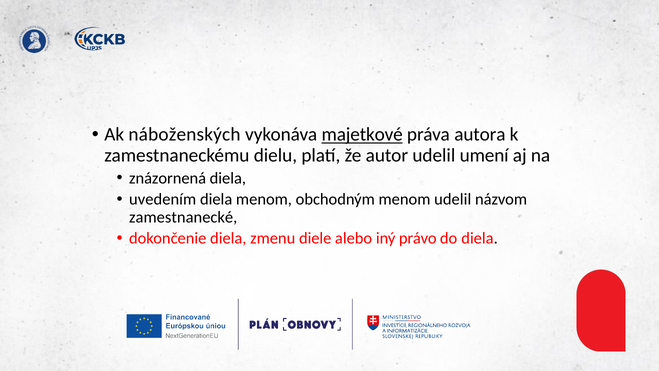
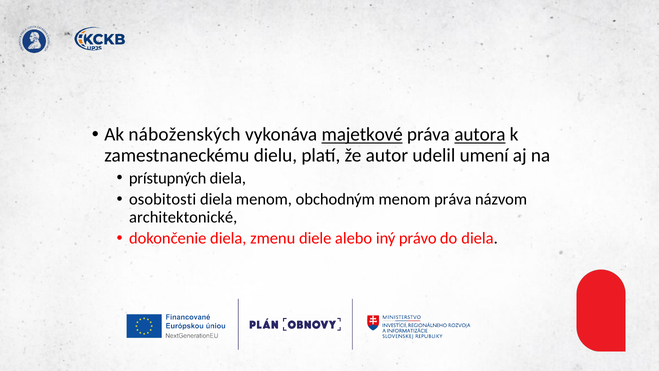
autora underline: none -> present
znázornená: znázornená -> prístupných
uvedením: uvedením -> osobitosti
menom udelil: udelil -> práva
zamestnanecké: zamestnanecké -> architektonické
